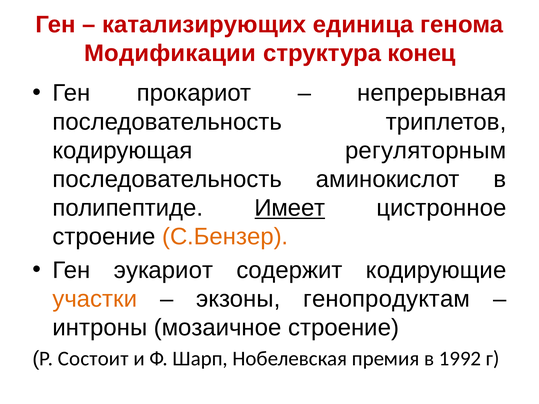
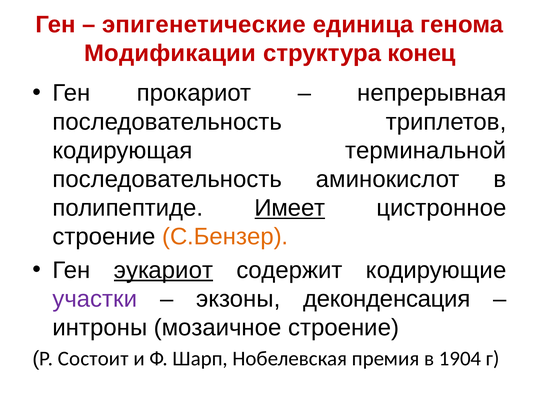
катализирующих: катализирующих -> эпигенетические
регуляторным: регуляторным -> терминальной
эукариот underline: none -> present
участки colour: orange -> purple
генопродуктам: генопродуктам -> деконденсация
1992: 1992 -> 1904
